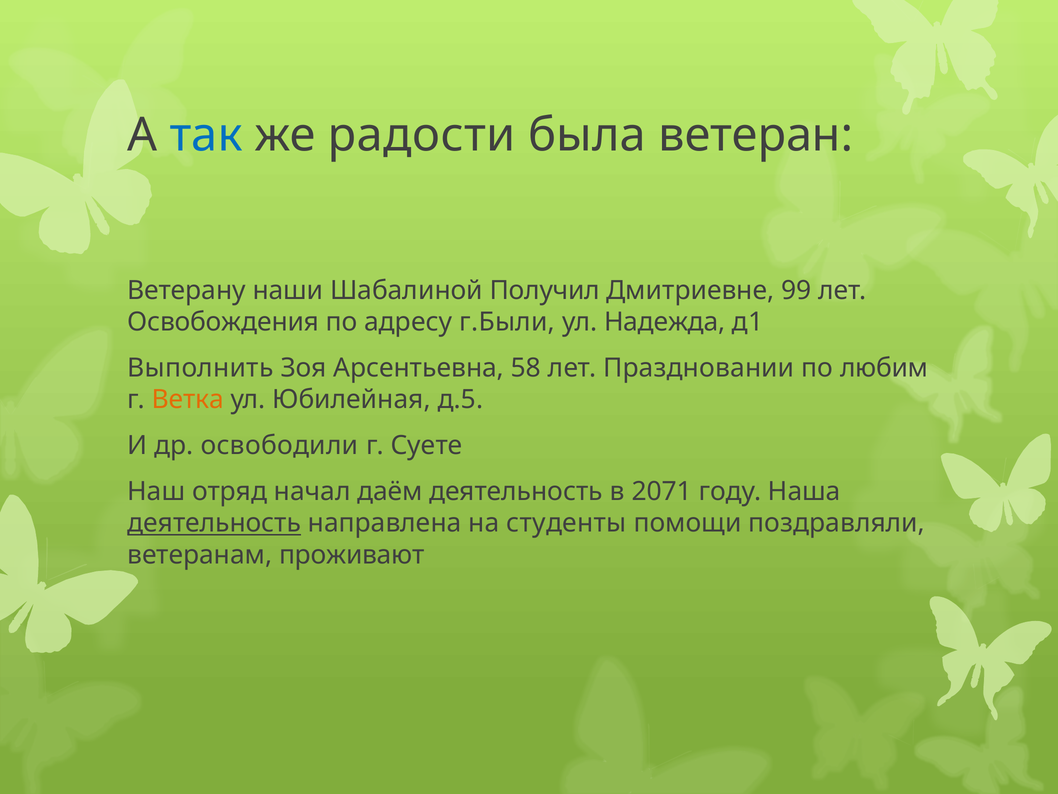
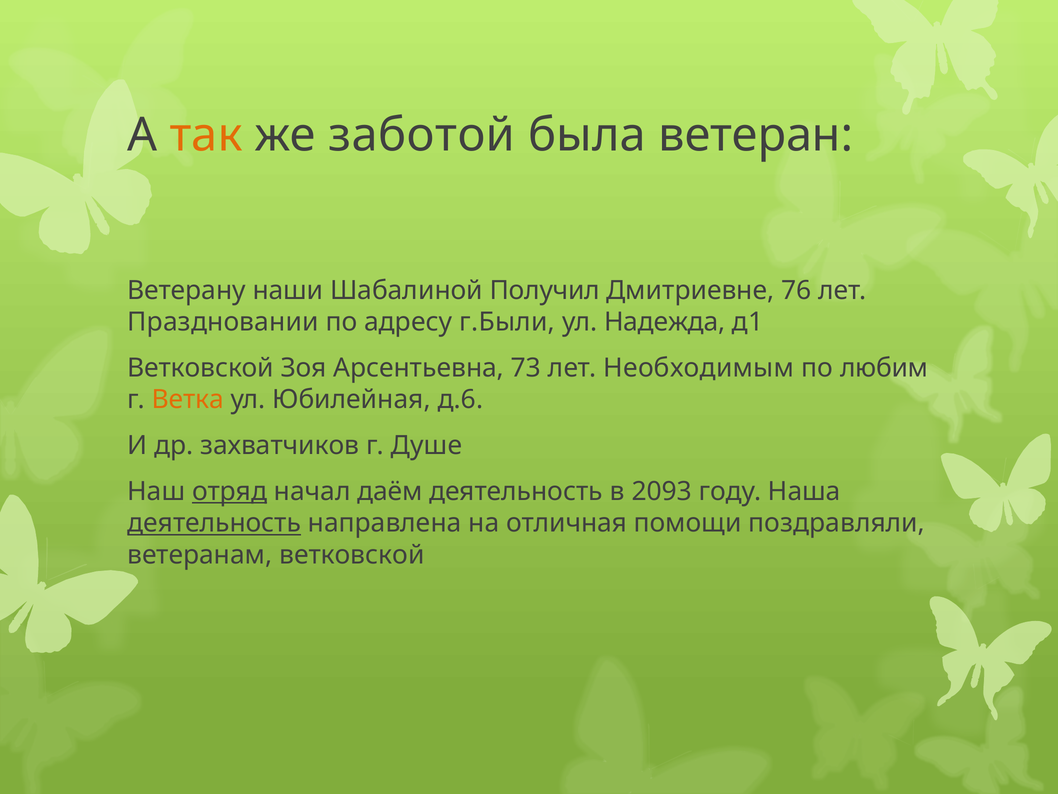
так colour: blue -> orange
радости: радости -> заботой
99: 99 -> 76
Освобождения: Освобождения -> Праздновании
Выполнить at (200, 368): Выполнить -> Ветковской
58: 58 -> 73
Праздновании: Праздновании -> Необходимым
д.5: д.5 -> д.6
освободили: освободили -> захватчиков
Суете: Суете -> Душе
отряд underline: none -> present
2071: 2071 -> 2093
студенты: студенты -> отличная
ветеранам проживают: проживают -> ветковской
